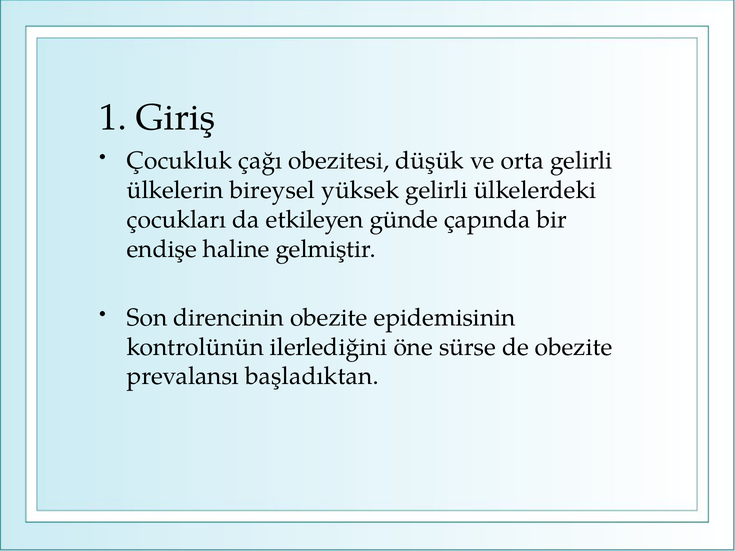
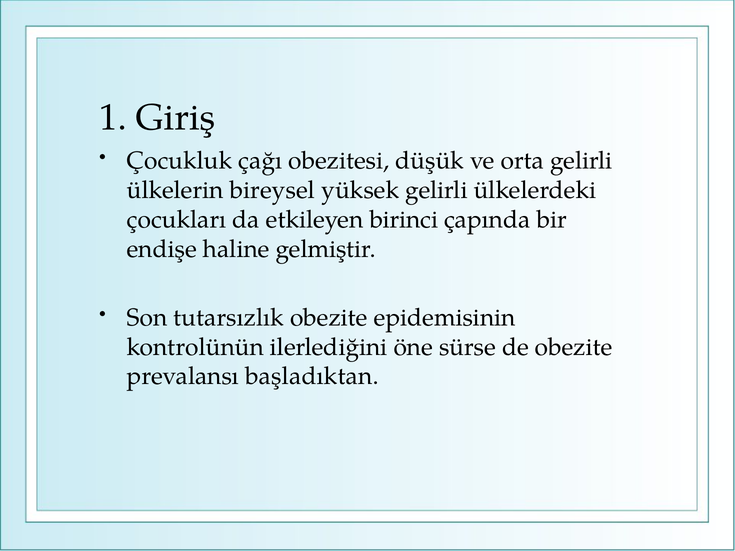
günde: günde -> birinci
direncinin: direncinin -> tutarsızlık
